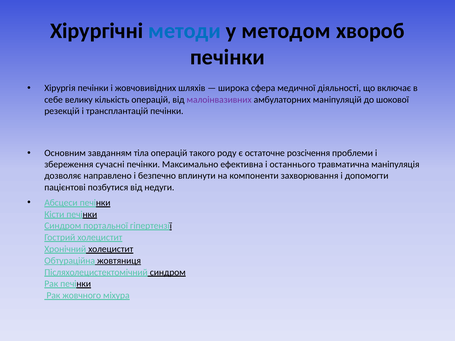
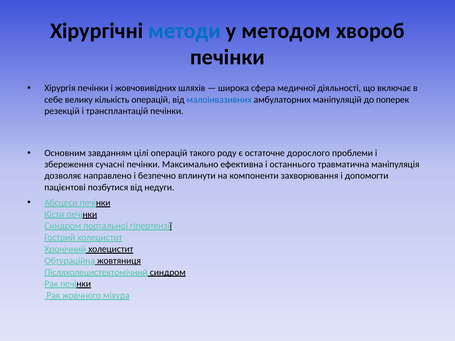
малоінвазивних colour: purple -> blue
шокової: шокової -> поперек
тіла: тіла -> цілі
розсічення: розсічення -> дорослого
